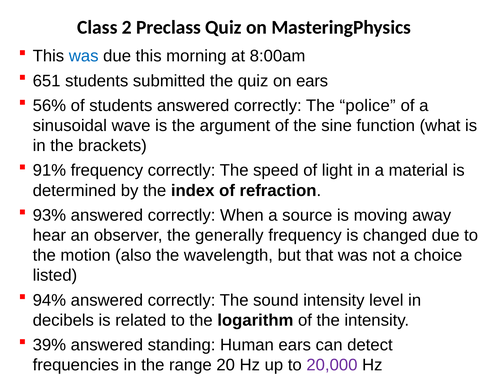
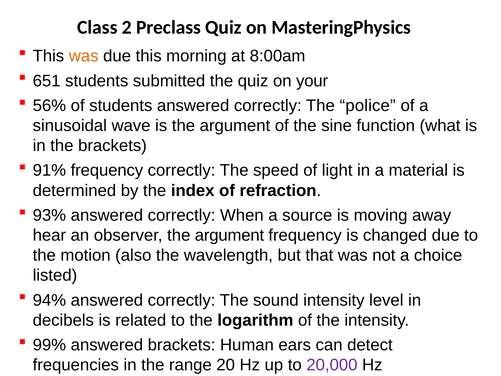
was at (84, 56) colour: blue -> orange
on ears: ears -> your
observer the generally: generally -> argument
39%: 39% -> 99%
answered standing: standing -> brackets
